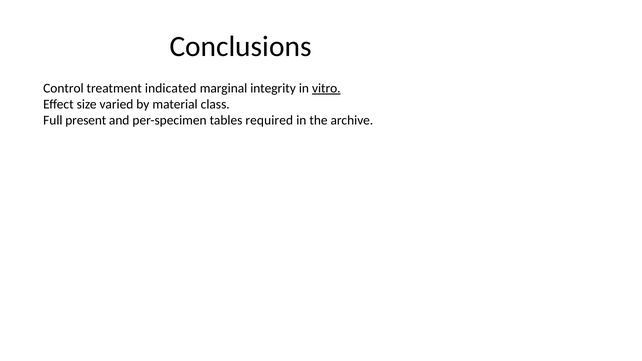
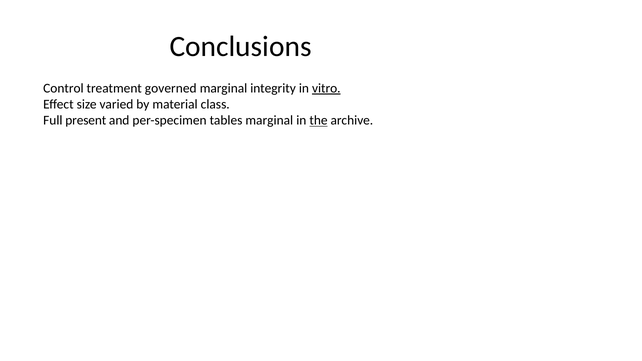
indicated: indicated -> governed
tables required: required -> marginal
the underline: none -> present
